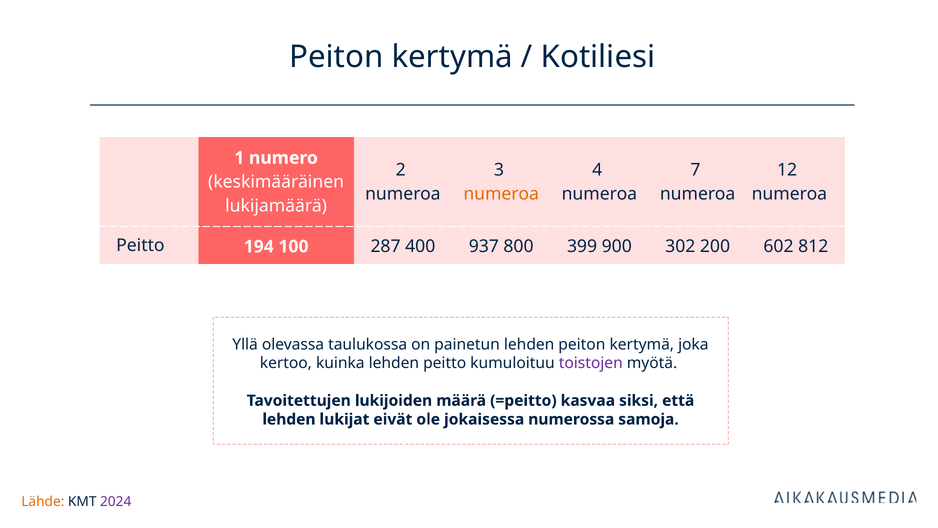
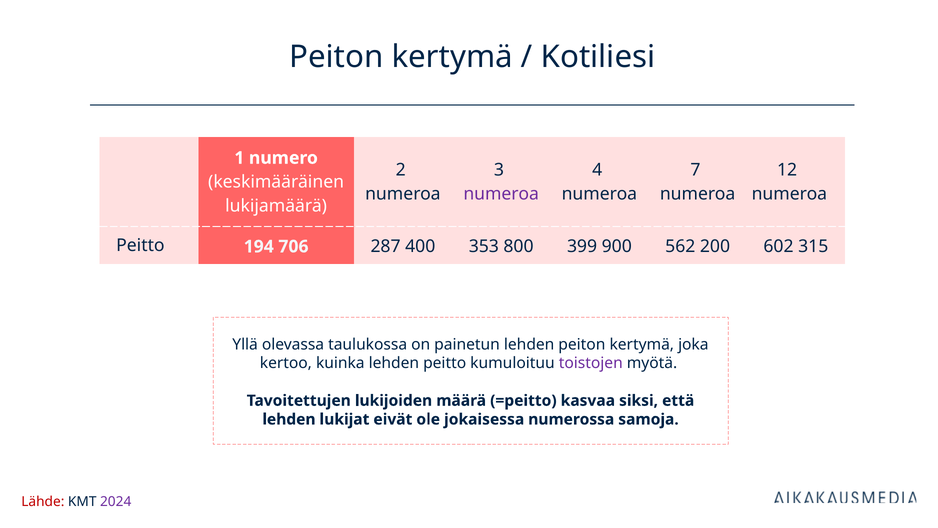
numeroa at (501, 194) colour: orange -> purple
100: 100 -> 706
937: 937 -> 353
302: 302 -> 562
812: 812 -> 315
Lähde colour: orange -> red
